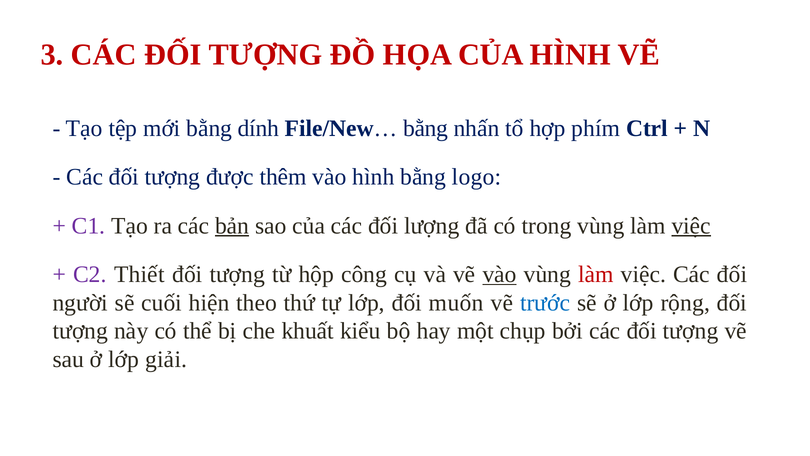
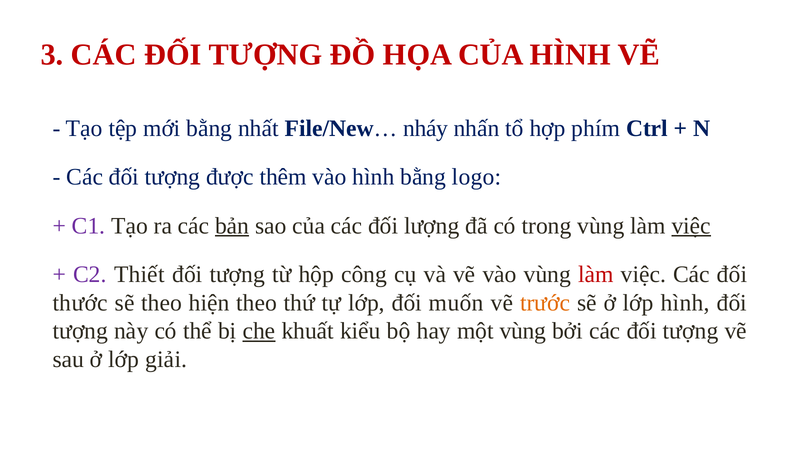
dính: dính -> nhất
File/New… bằng: bằng -> nháy
vào at (500, 274) underline: present -> none
người: người -> thước
sẽ cuối: cuối -> theo
trước colour: blue -> orange
lớp rộng: rộng -> hình
che underline: none -> present
một chụp: chụp -> vùng
